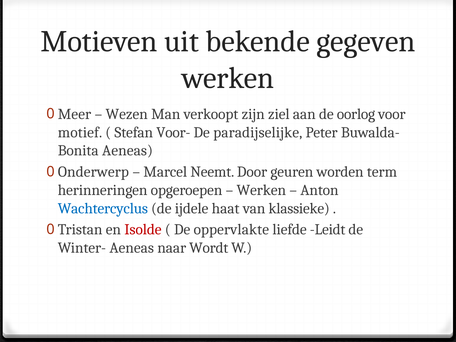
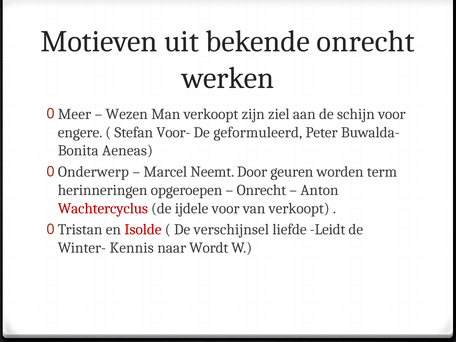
bekende gegeven: gegeven -> onrecht
oorlog: oorlog -> schijn
motief: motief -> engere
paradijselijke: paradijselijke -> geformuleerd
Werken at (261, 190): Werken -> Onrecht
Wachtercyclus colour: blue -> red
ijdele haat: haat -> voor
van klassieke: klassieke -> verkoopt
oppervlakte: oppervlakte -> verschijnsel
Winter- Aeneas: Aeneas -> Kennis
